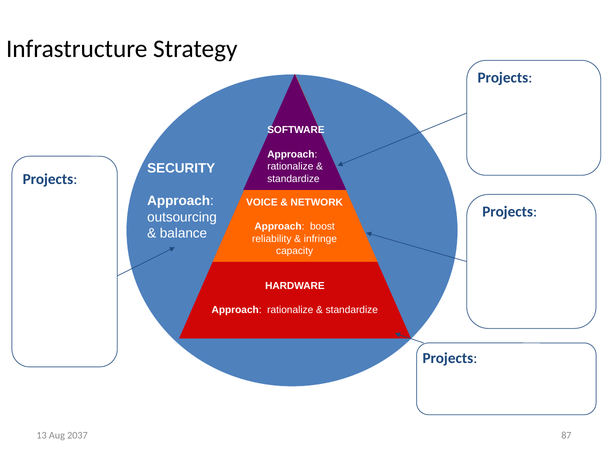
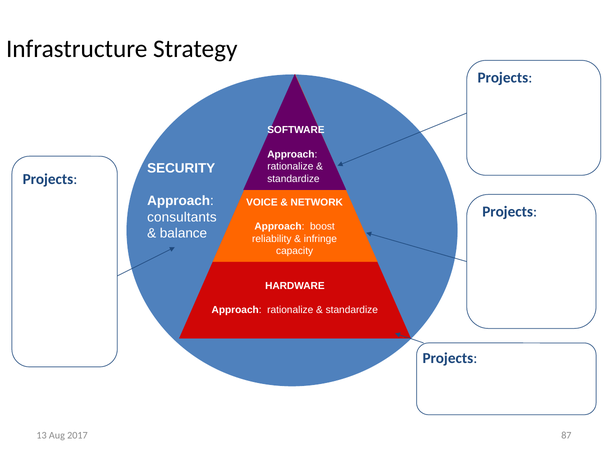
outsourcing: outsourcing -> consultants
2037: 2037 -> 2017
